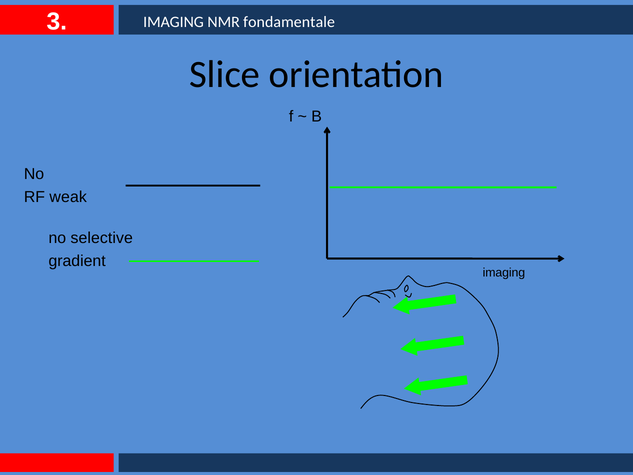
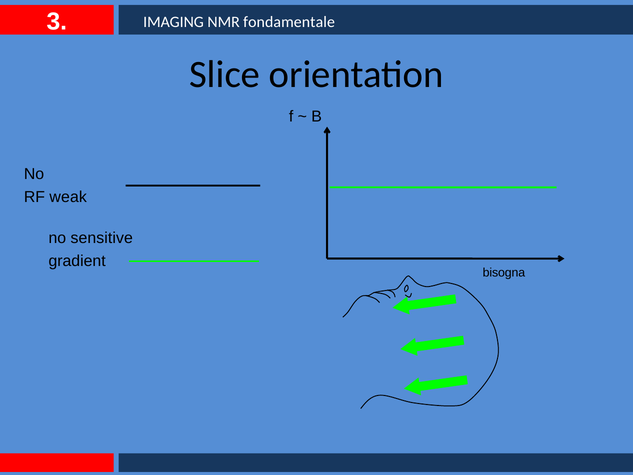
selective: selective -> sensitive
imaging at (504, 273): imaging -> bisogna
